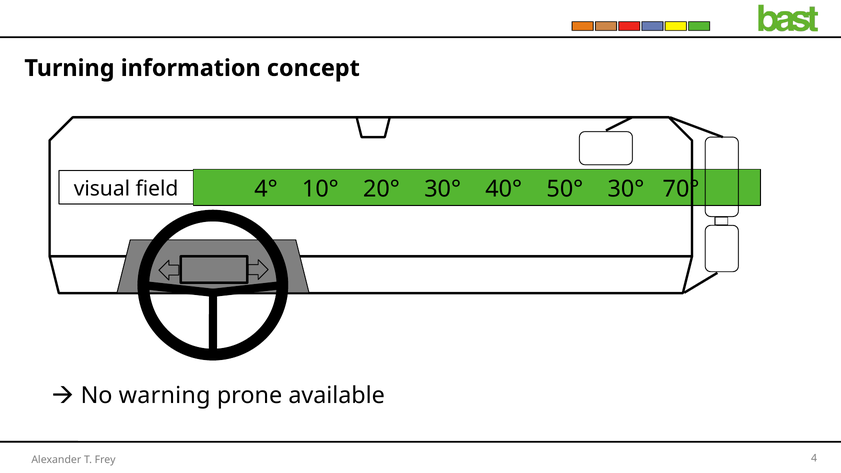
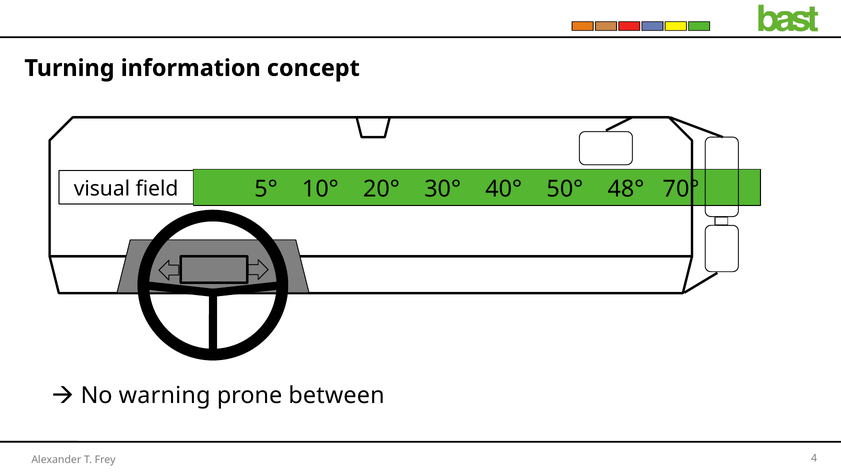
4°: 4° -> 5°
50° 30°: 30° -> 48°
available: available -> between
